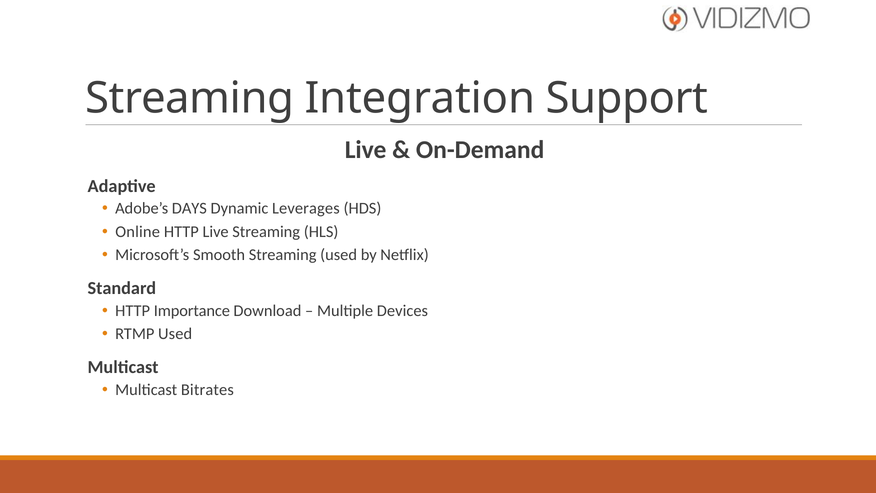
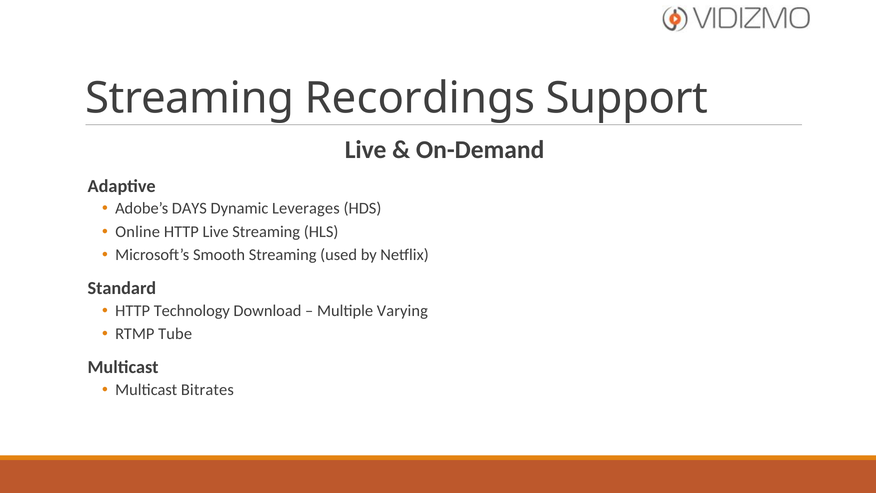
Integration: Integration -> Recordings
Importance: Importance -> Technology
Devices: Devices -> Varying
RTMP Used: Used -> Tube
